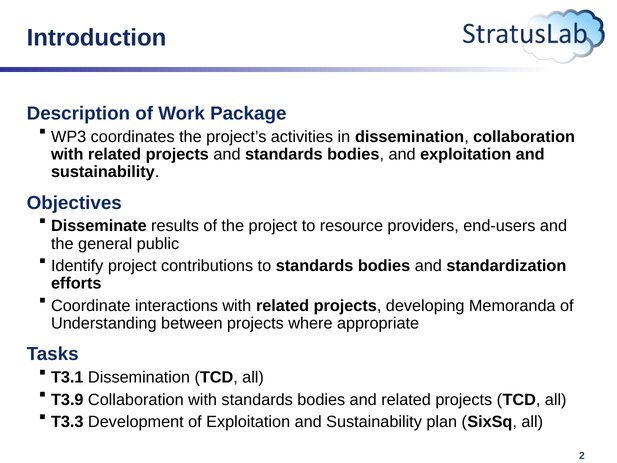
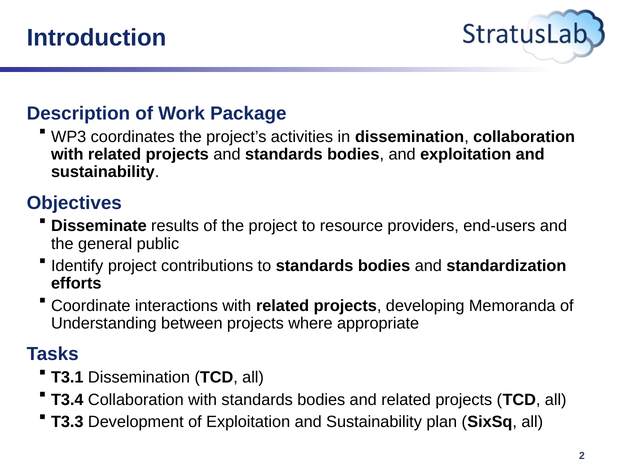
T3.9: T3.9 -> T3.4
